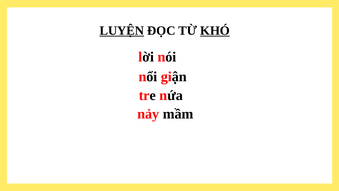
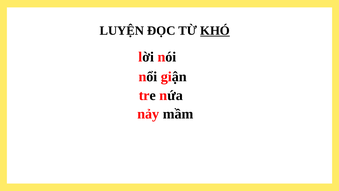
LUYỆN underline: present -> none
